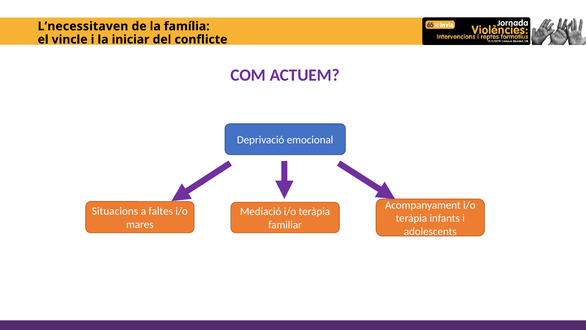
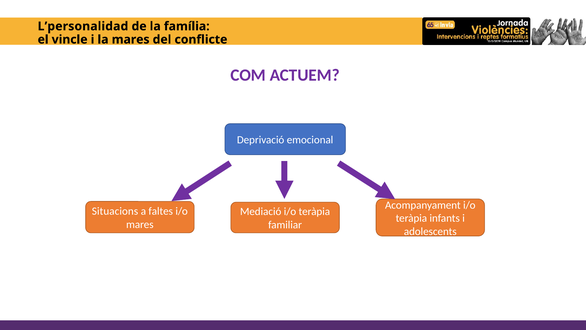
L’necessitaven: L’necessitaven -> L’personalidad
la iniciar: iniciar -> mares
